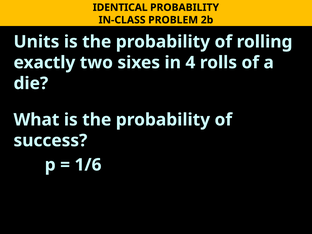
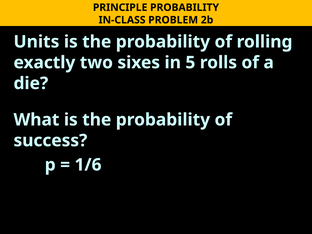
IDENTICAL: IDENTICAL -> PRINCIPLE
4: 4 -> 5
